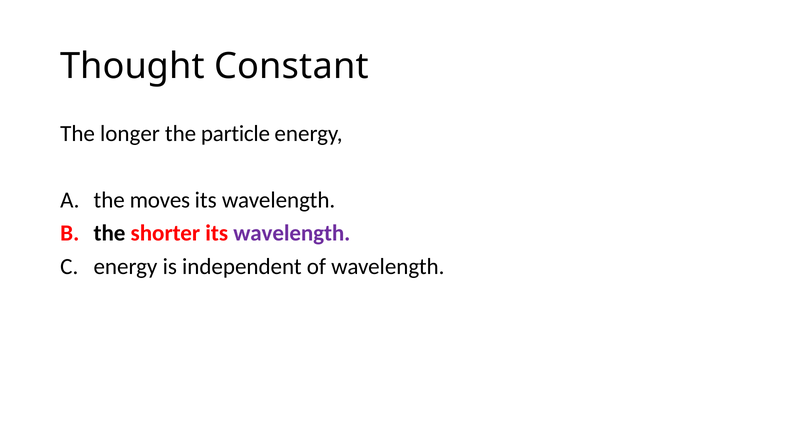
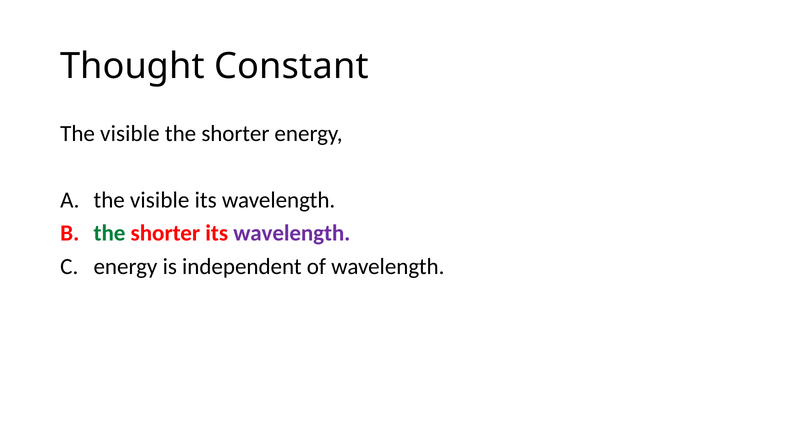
longer at (130, 134): longer -> visible
particle at (235, 134): particle -> shorter
moves at (160, 200): moves -> visible
the at (109, 233) colour: black -> green
